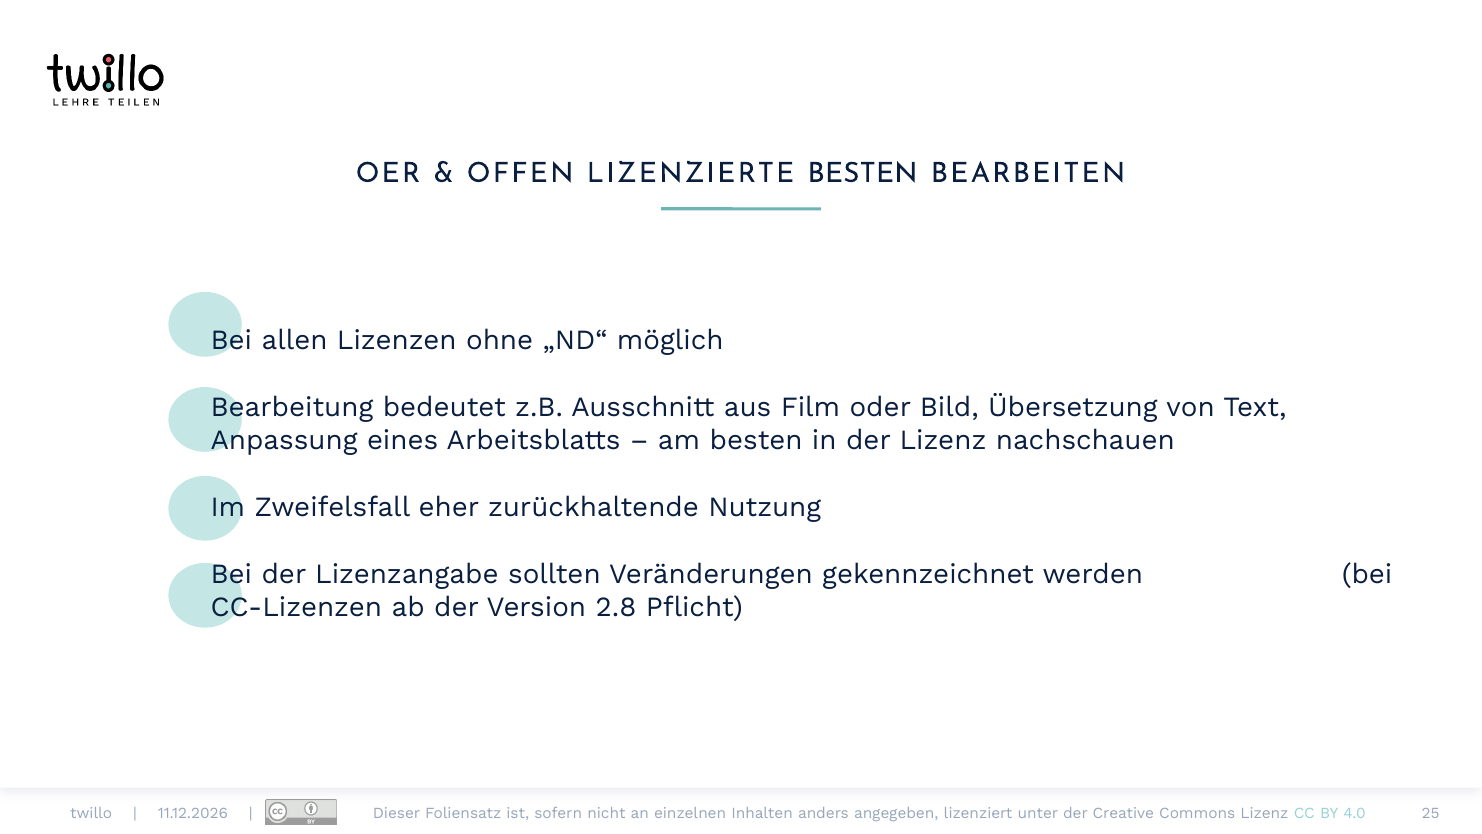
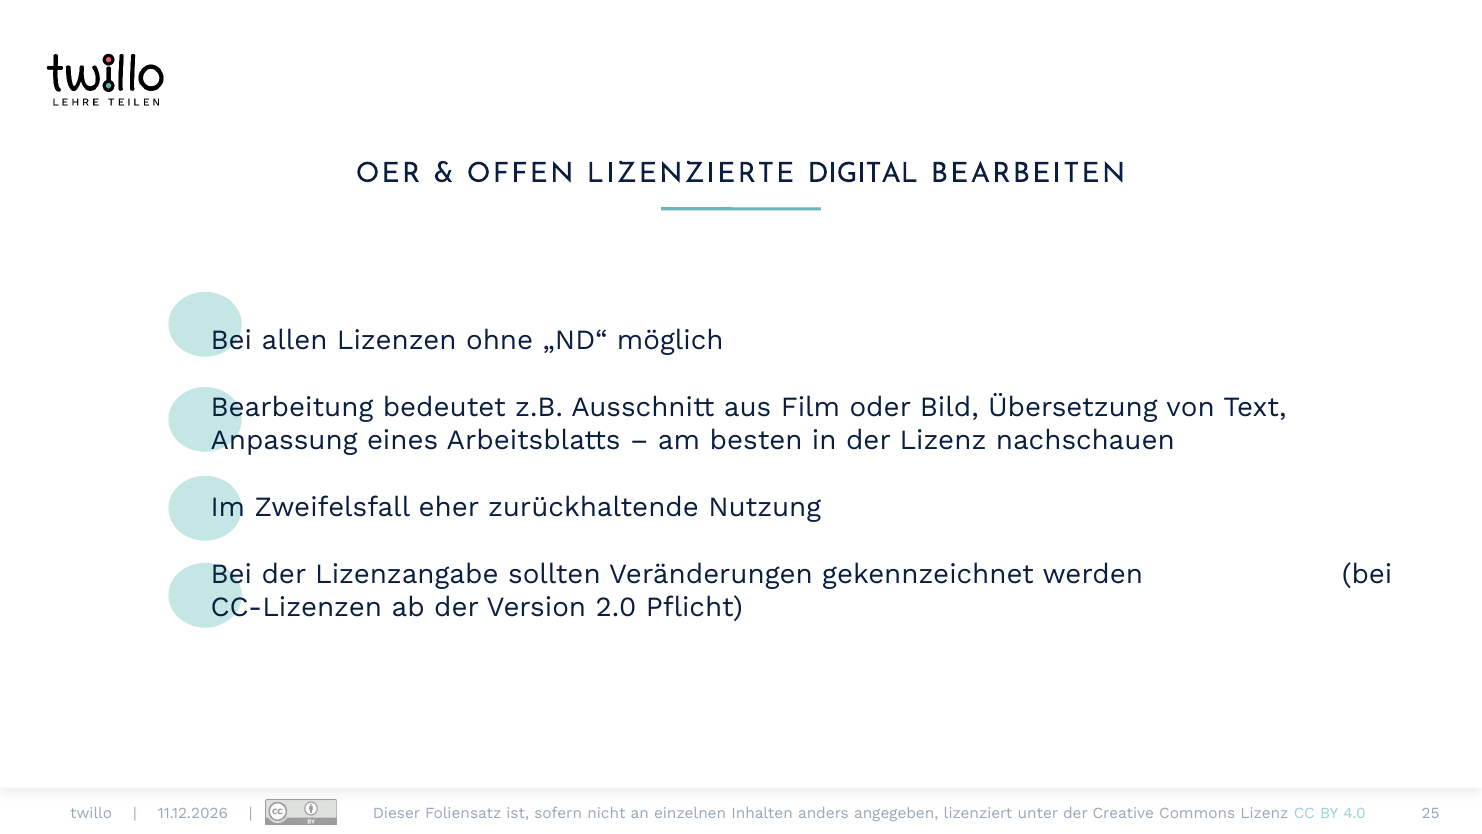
LIZENZIERTE BESTEN: BESTEN -> DIGITAL
2.8: 2.8 -> 2.0
